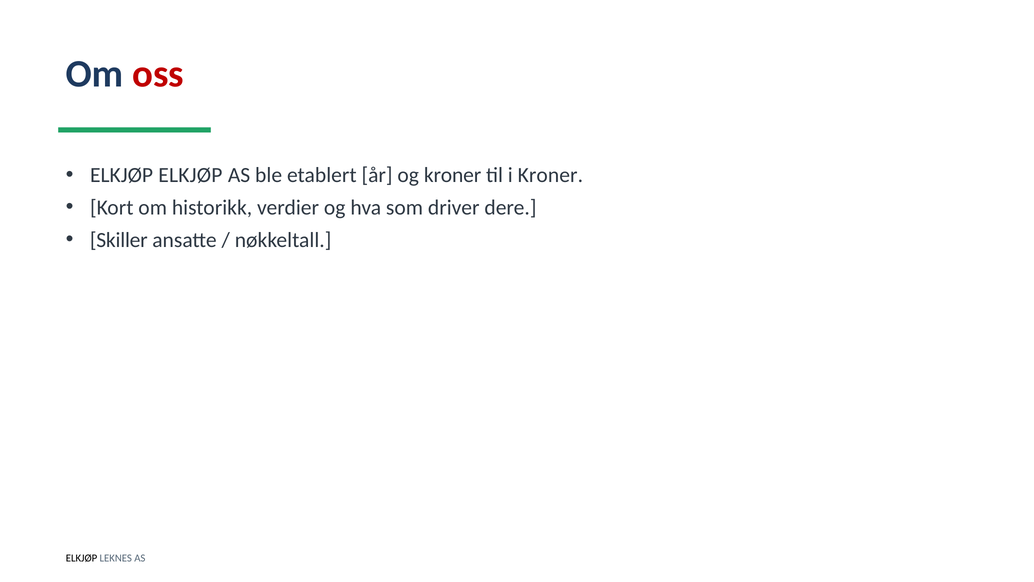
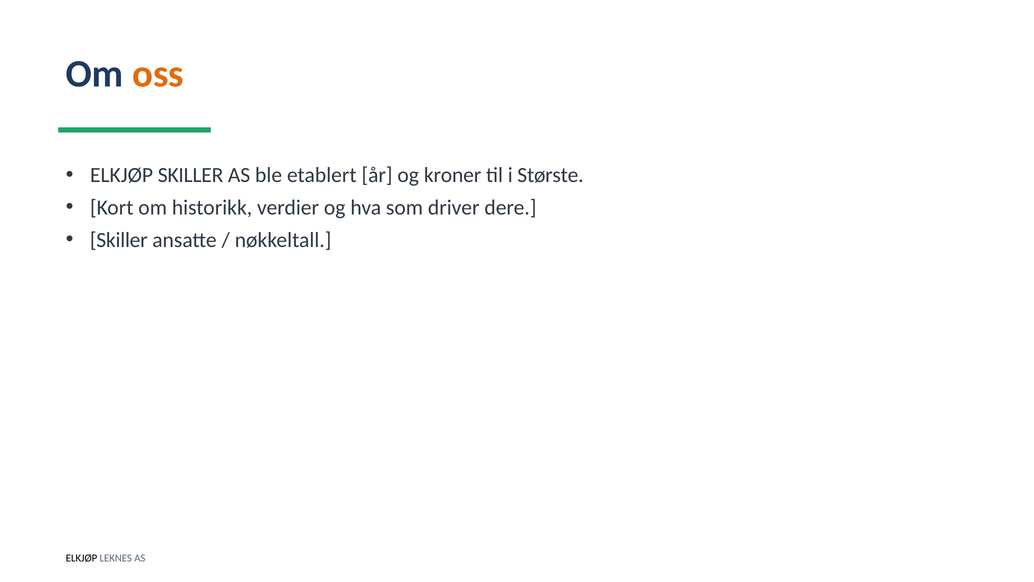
oss colour: red -> orange
ELKJØP ELKJØP: ELKJØP -> SKILLER
i Kroner: Kroner -> Største
